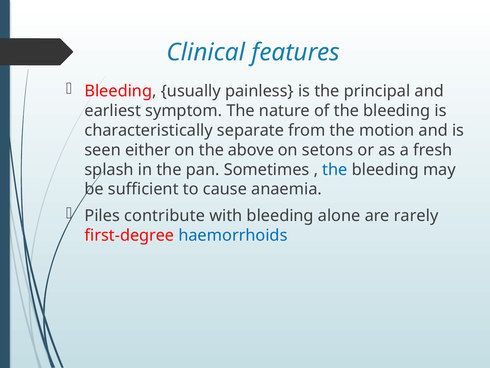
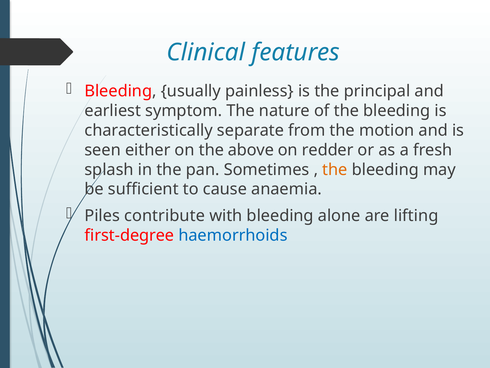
setons: setons -> redder
the at (335, 169) colour: blue -> orange
rarely: rarely -> lifting
